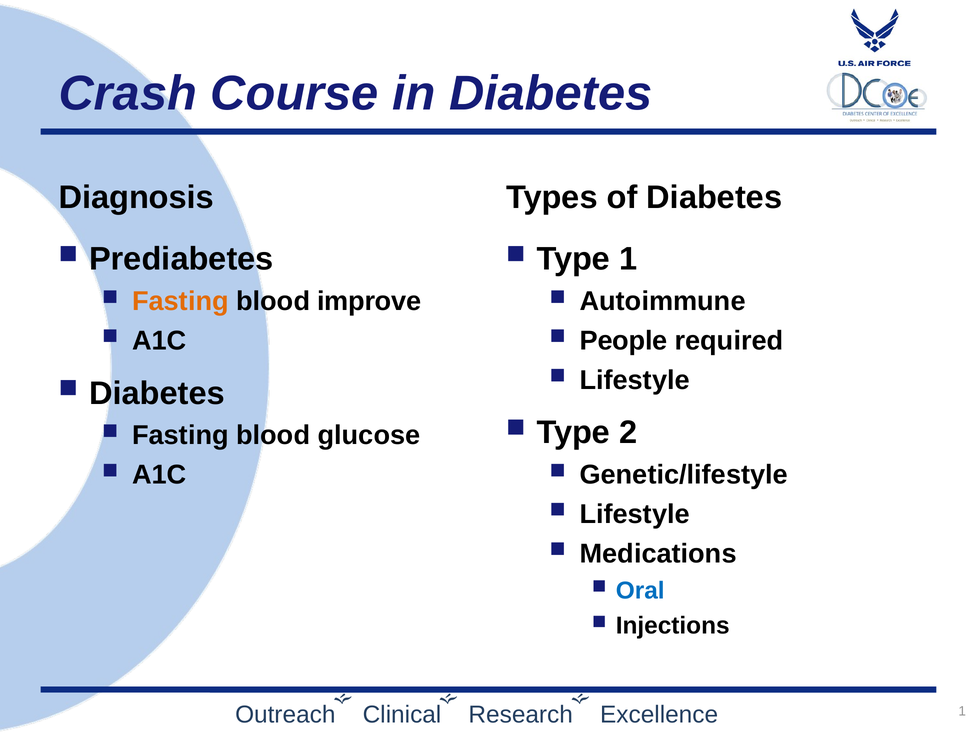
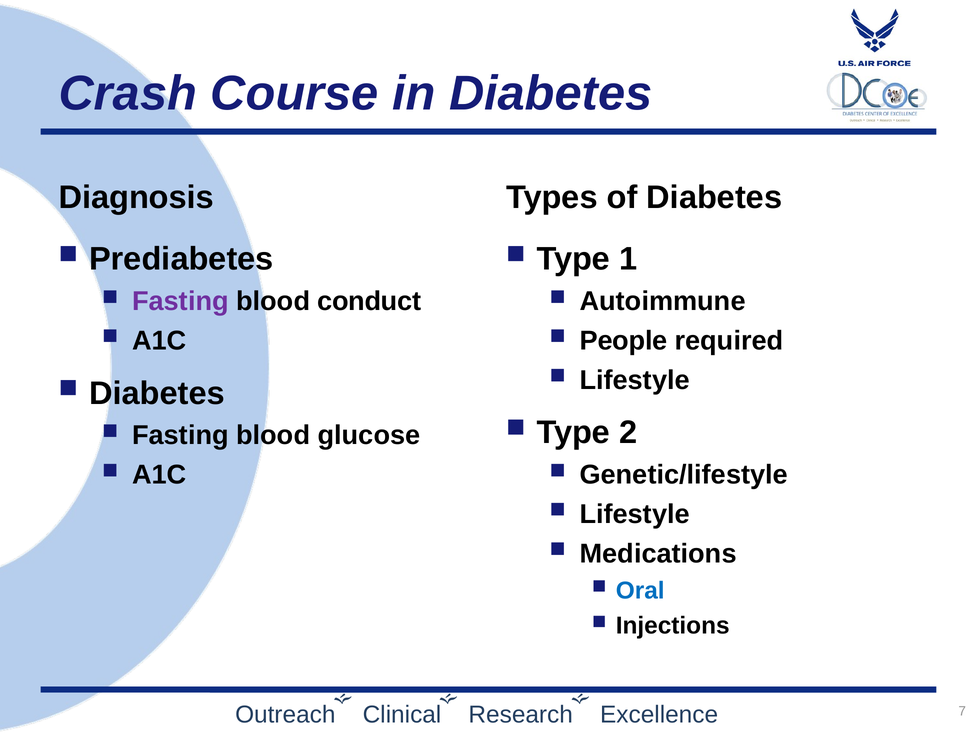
Fasting at (180, 301) colour: orange -> purple
improve: improve -> conduct
1 at (962, 711): 1 -> 7
